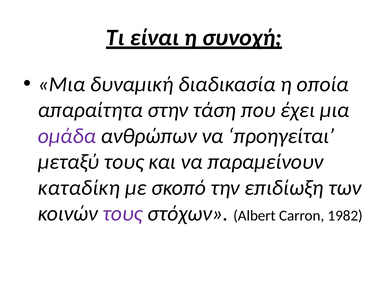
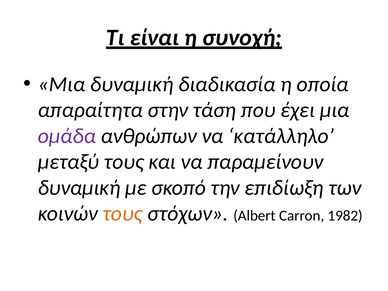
προηγείται: προηγείται -> κατάλληλο
καταδίκη at (79, 188): καταδίκη -> δυναμική
τους at (123, 213) colour: purple -> orange
